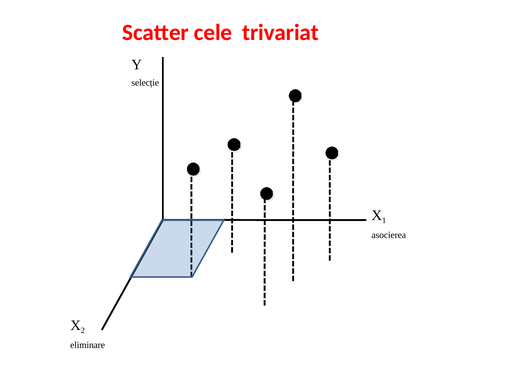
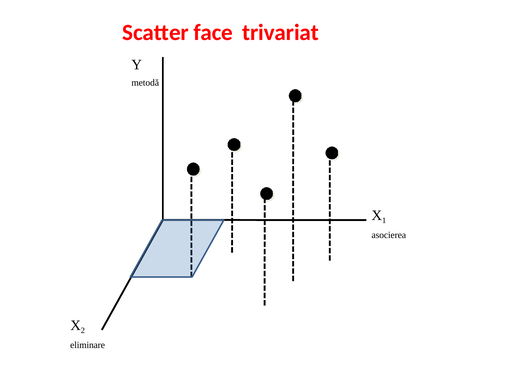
cele: cele -> face
selecție: selecție -> metodă
